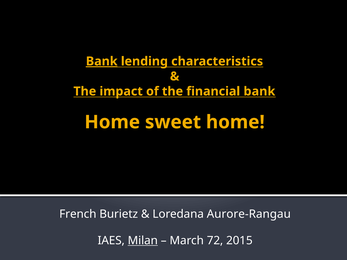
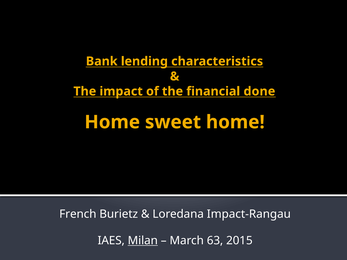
Bank at (102, 61) underline: present -> none
financial bank: bank -> done
Aurore-Rangau: Aurore-Rangau -> Impact-Rangau
72: 72 -> 63
